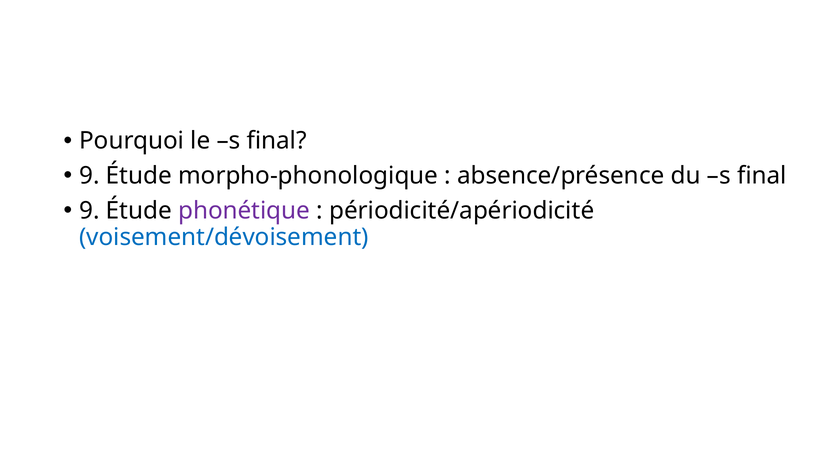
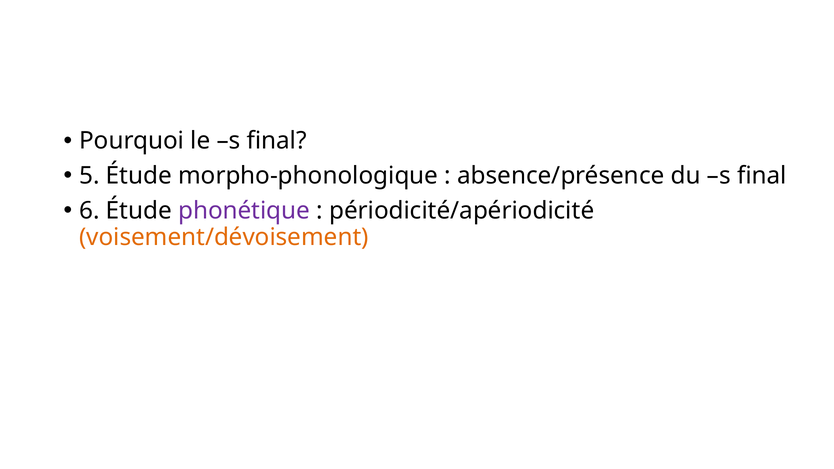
9 at (89, 176): 9 -> 5
9 at (89, 211): 9 -> 6
voisement/dévoisement colour: blue -> orange
